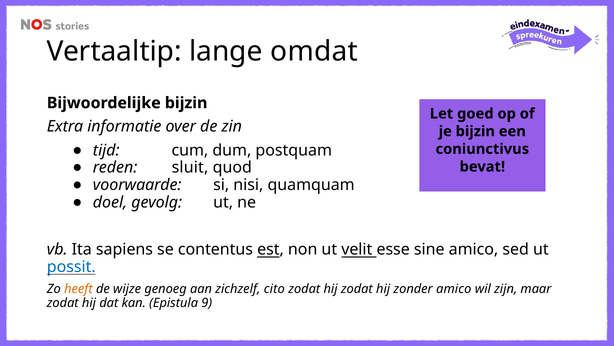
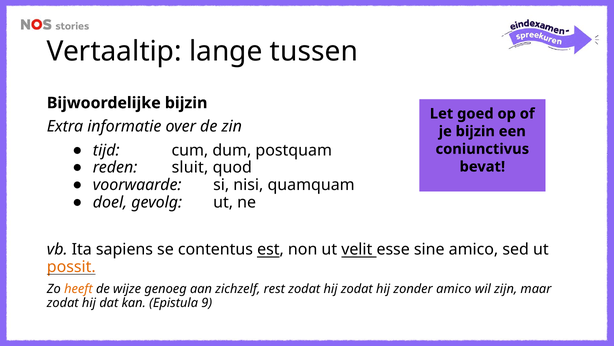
omdat: omdat -> tussen
possit colour: blue -> orange
cito: cito -> rest
